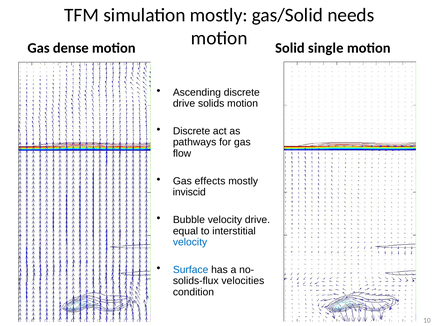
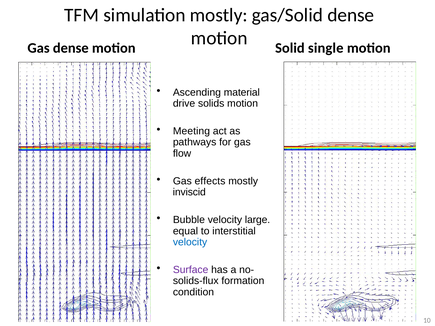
gas/Solid needs: needs -> dense
Ascending discrete: discrete -> material
Discrete at (192, 131): Discrete -> Meeting
velocity drive: drive -> large
Surface colour: blue -> purple
velocities: velocities -> formation
